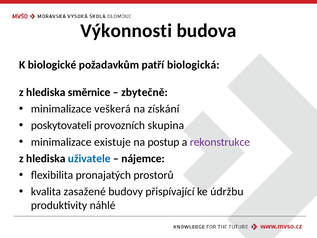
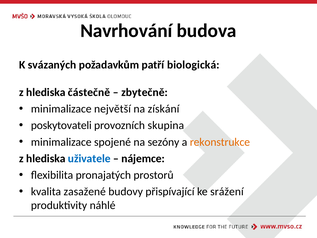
Výkonnosti: Výkonnosti -> Navrhování
biologické: biologické -> svázaných
směrnice: směrnice -> částečně
veškerá: veškerá -> největší
existuje: existuje -> spojené
postup: postup -> sezóny
rekonstrukce colour: purple -> orange
údržbu: údržbu -> srážení
